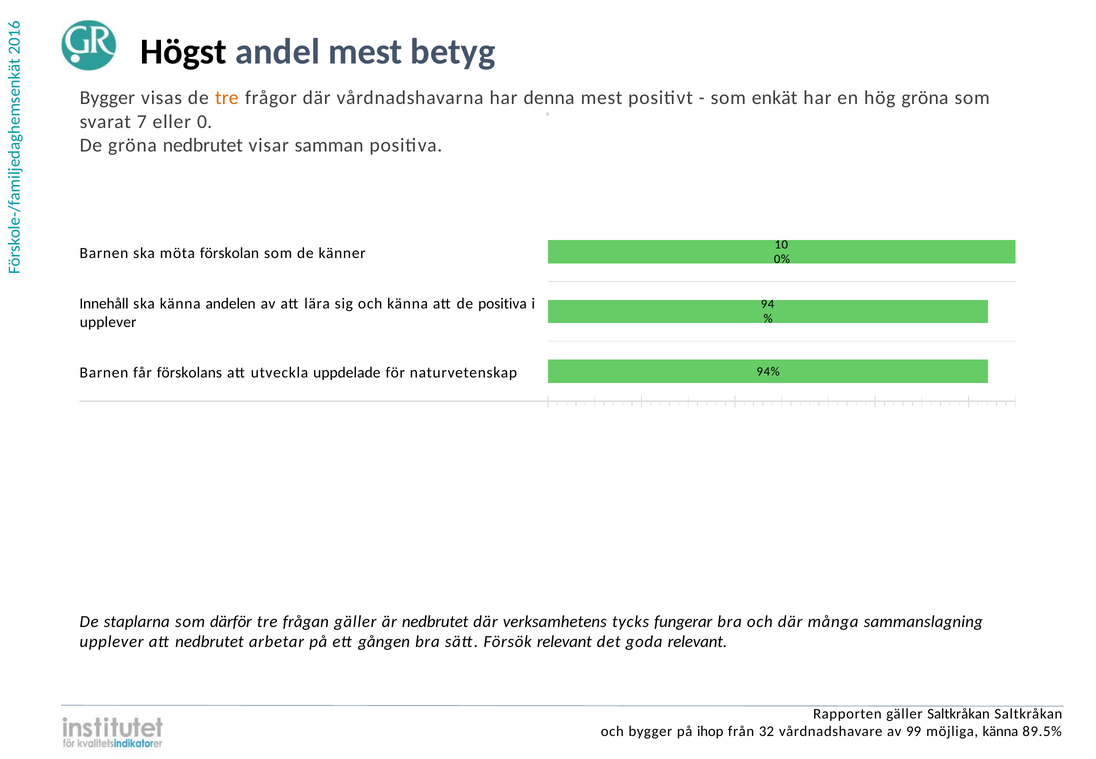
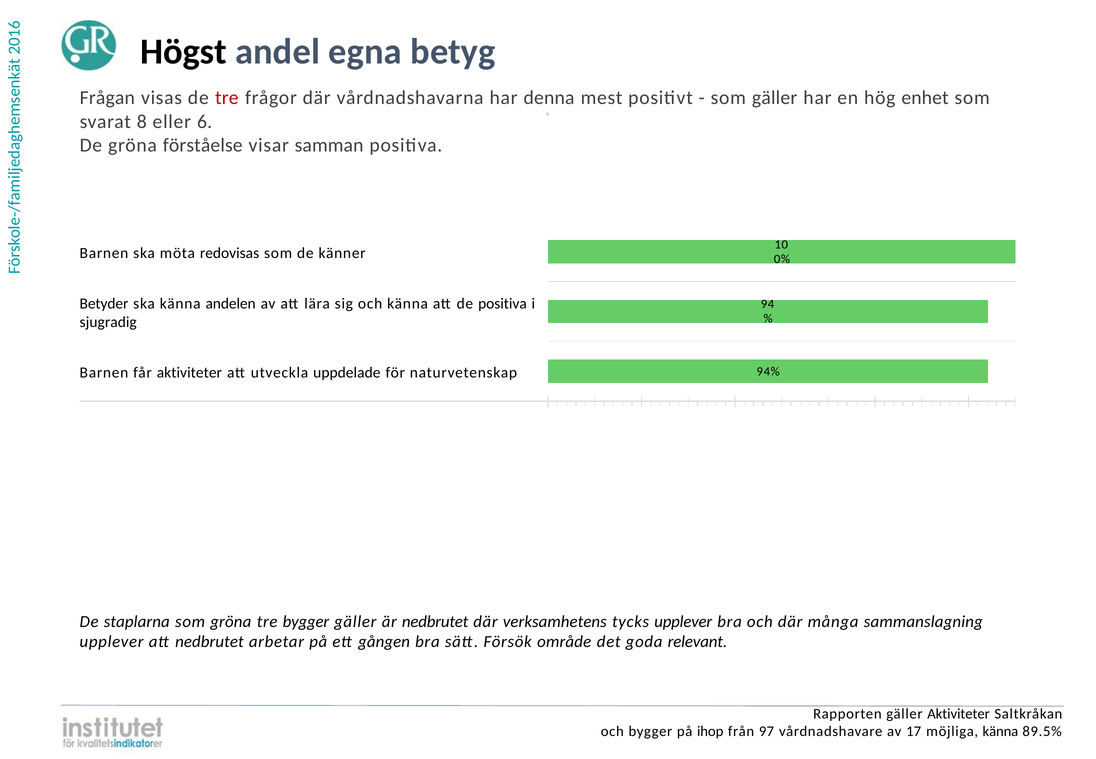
andel mest: mest -> egna
Bygger at (107, 98): Bygger -> Frågan
tre at (227, 98) colour: orange -> red
som enkät: enkät -> gäller
hög gröna: gröna -> enhet
7: 7 -> 8
eller 0: 0 -> 6
gröna nedbrutet: nedbrutet -> förståelse
förskolan: förskolan -> redovisas
Innehåll: Innehåll -> Betyder
upplever at (108, 322): upplever -> sjugradig
får förskolans: förskolans -> aktiviteter
som därför: därför -> gröna
tre frågan: frågan -> bygger
tycks fungerar: fungerar -> upplever
Försök relevant: relevant -> område
gäller Saltkråkan: Saltkråkan -> Aktiviteter
32: 32 -> 97
99: 99 -> 17
